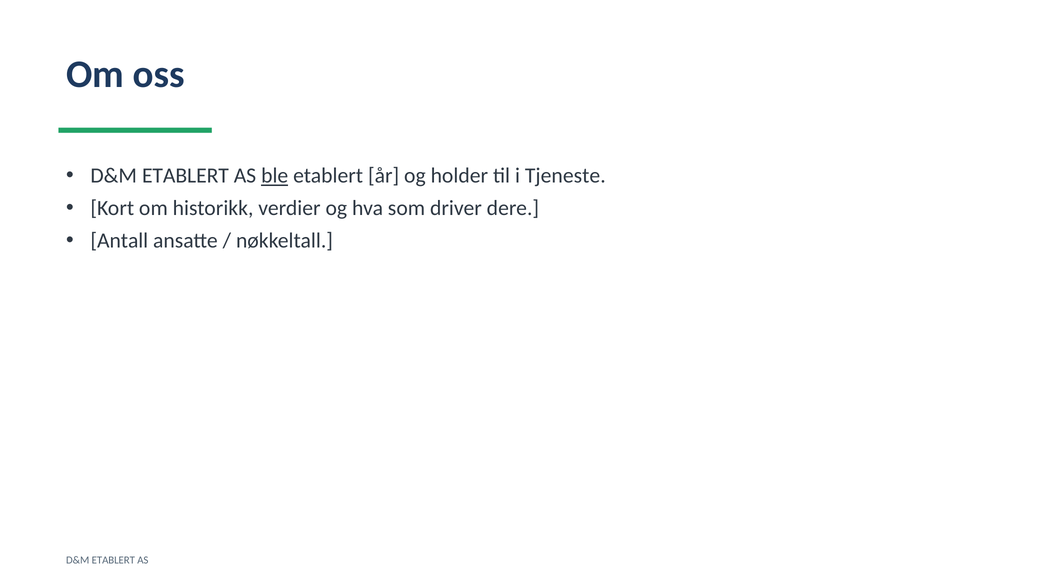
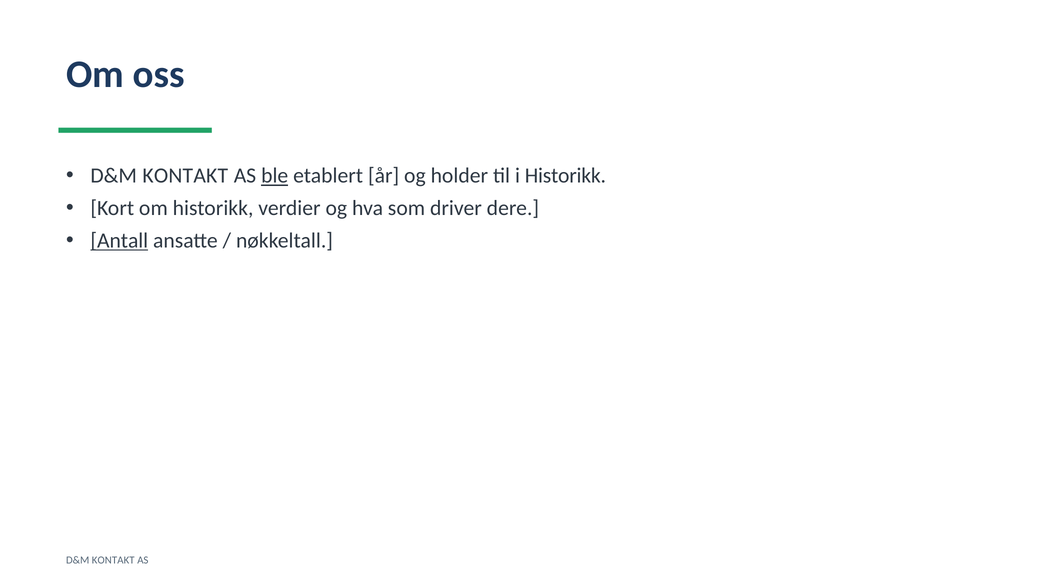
ETABLERT at (185, 176): ETABLERT -> KONTAKT
i Tjeneste: Tjeneste -> Historikk
Antall underline: none -> present
ETABLERT at (113, 561): ETABLERT -> KONTAKT
